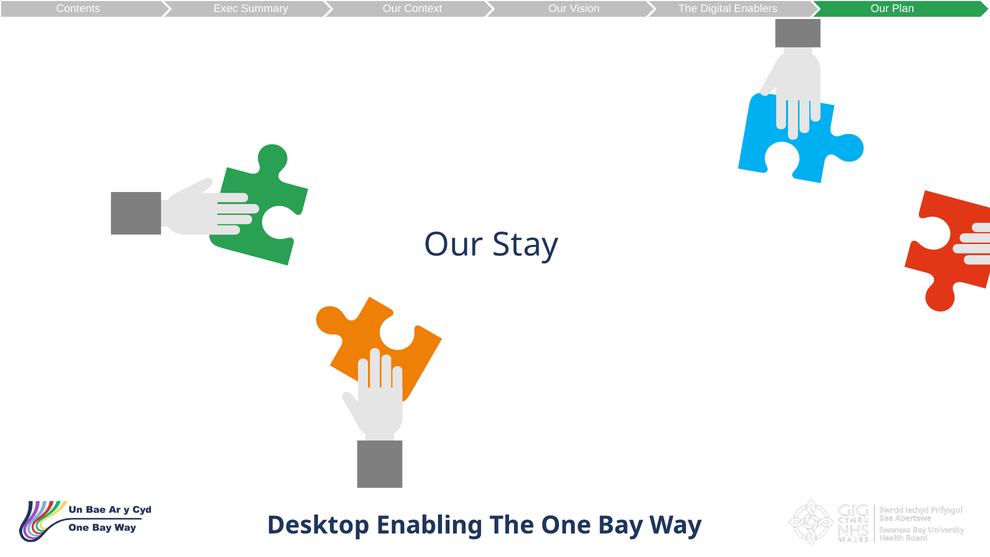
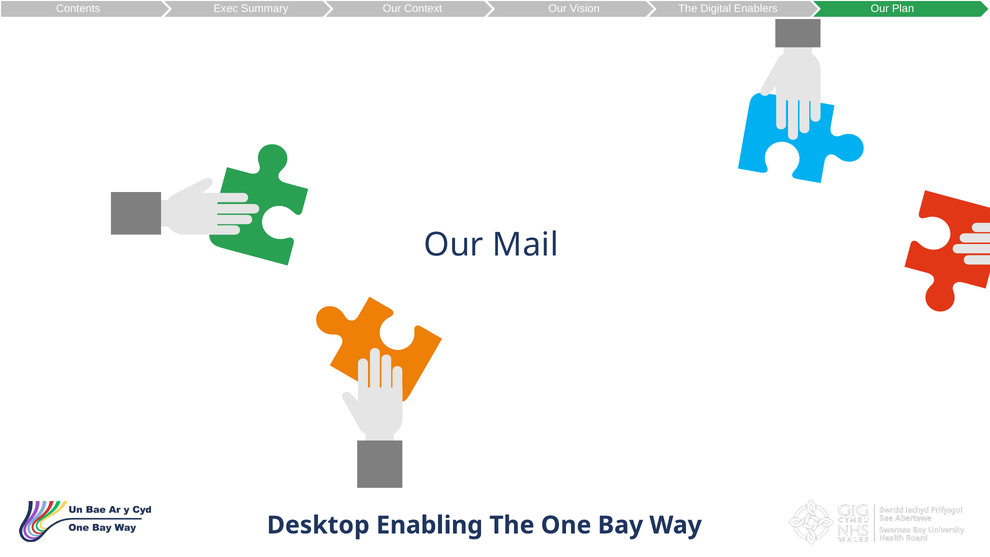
Stay: Stay -> Mail
